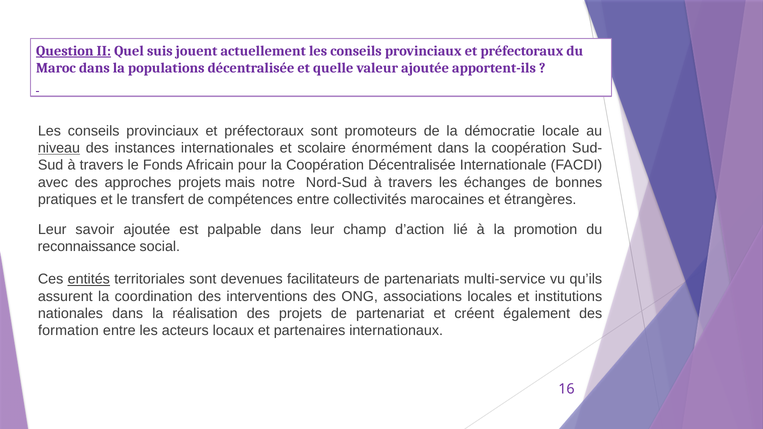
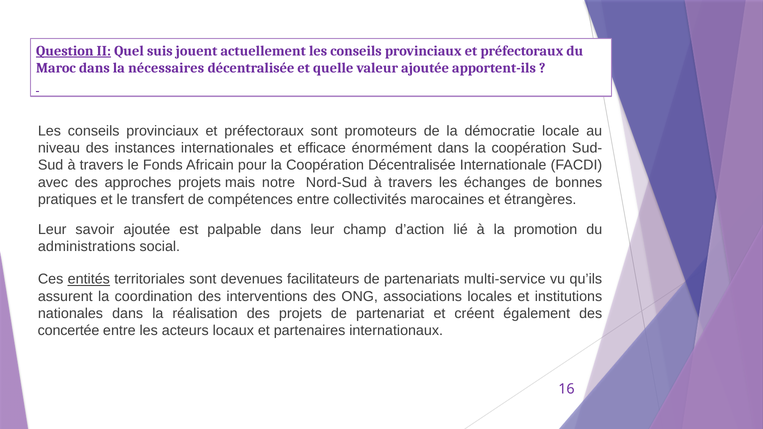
populations: populations -> nécessaires
niveau underline: present -> none
scolaire: scolaire -> efficace
reconnaissance: reconnaissance -> administrations
formation: formation -> concertée
